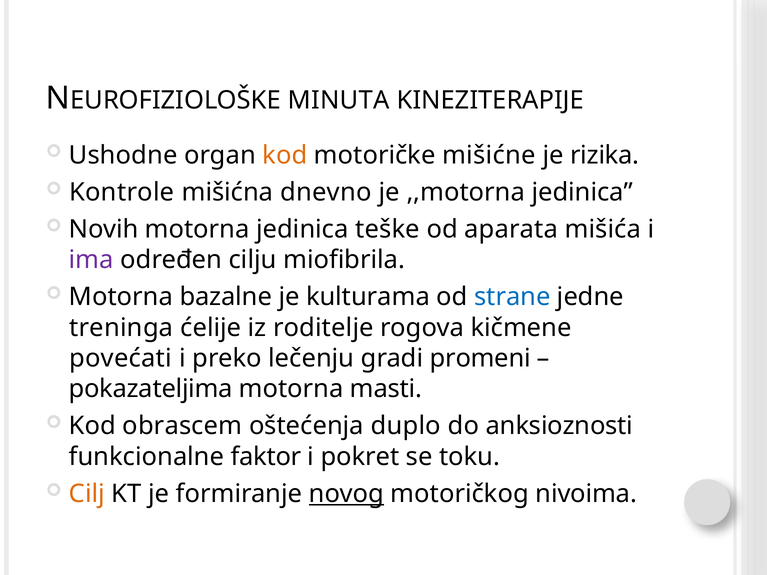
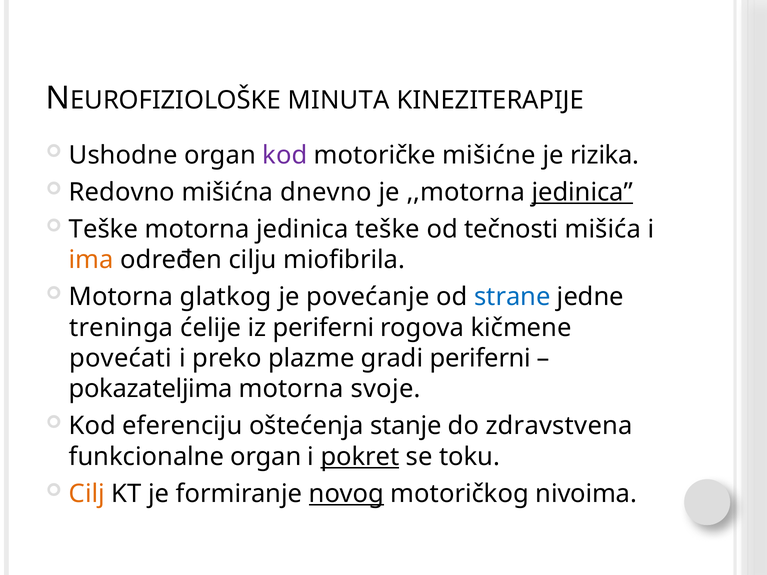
kod at (285, 155) colour: orange -> purple
Kontrole: Kontrole -> Redovno
jedinica at (582, 192) underline: none -> present
Novih at (104, 229): Novih -> Teške
aparata: aparata -> tečnosti
ima colour: purple -> orange
bazalne: bazalne -> glatkog
kulturama: kulturama -> povećanje
iz roditelje: roditelje -> periferni
lečenju: lečenju -> plazme
gradi promeni: promeni -> periferni
masti: masti -> svoje
obrascem: obrascem -> eferenciju
duplo: duplo -> stanje
anksioznosti: anksioznosti -> zdravstvena
funkcionalne faktor: faktor -> organ
pokret underline: none -> present
